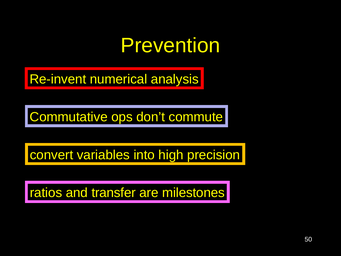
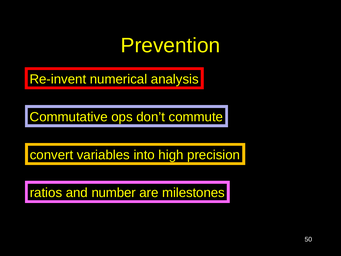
transfer: transfer -> number
